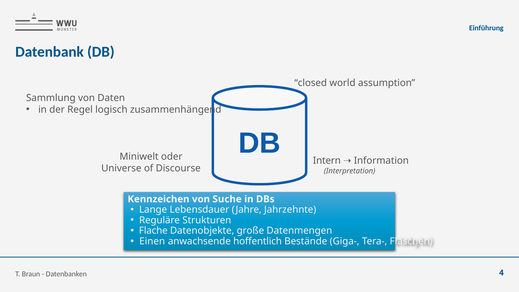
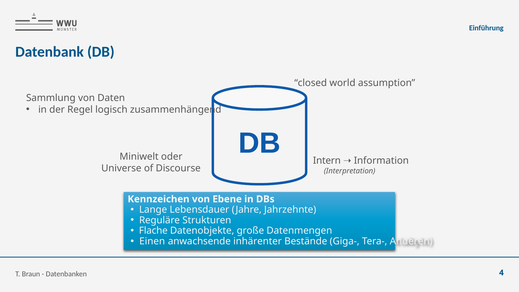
Suche: Suche -> Ebene
hoffentlich: hoffentlich -> inhärenter
Flaschen: Flaschen -> Anderen
